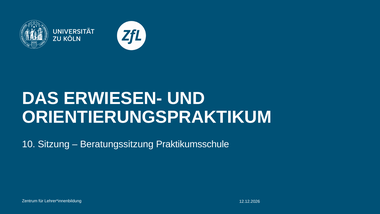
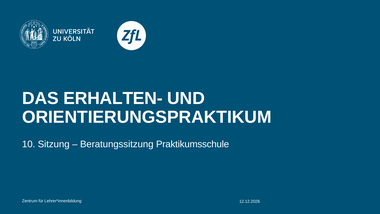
ERWIESEN-: ERWIESEN- -> ERHALTEN-
